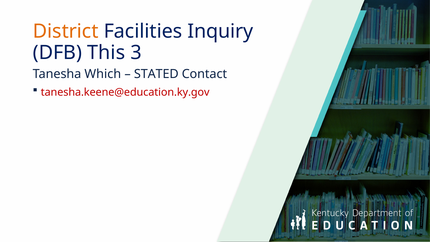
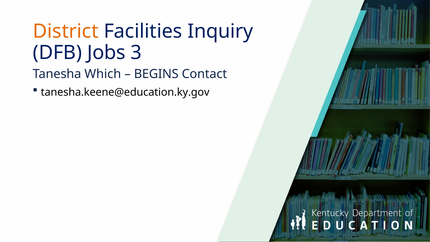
This: This -> Jobs
STATED: STATED -> BEGINS
tanesha.keene@education.ky.gov colour: red -> black
